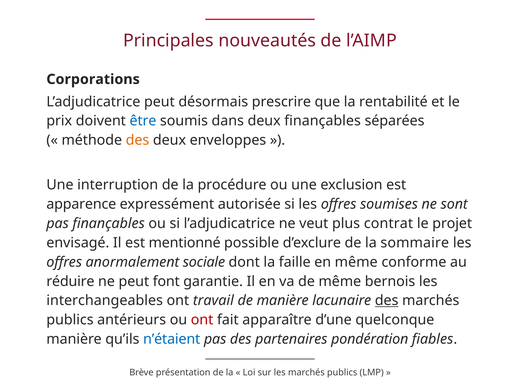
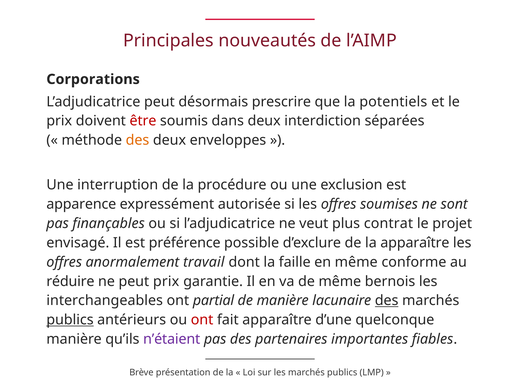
rentabilité: rentabilité -> potentiels
être colour: blue -> red
deux finançables: finançables -> interdiction
mentionné: mentionné -> préférence
la sommaire: sommaire -> apparaître
sociale: sociale -> travail
peut font: font -> prix
travail: travail -> partial
publics at (70, 320) underline: none -> present
n’étaient colour: blue -> purple
pondération: pondération -> importantes
